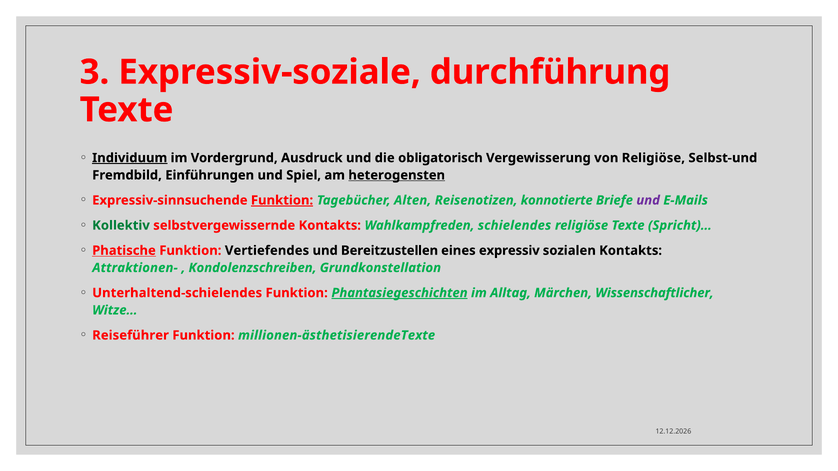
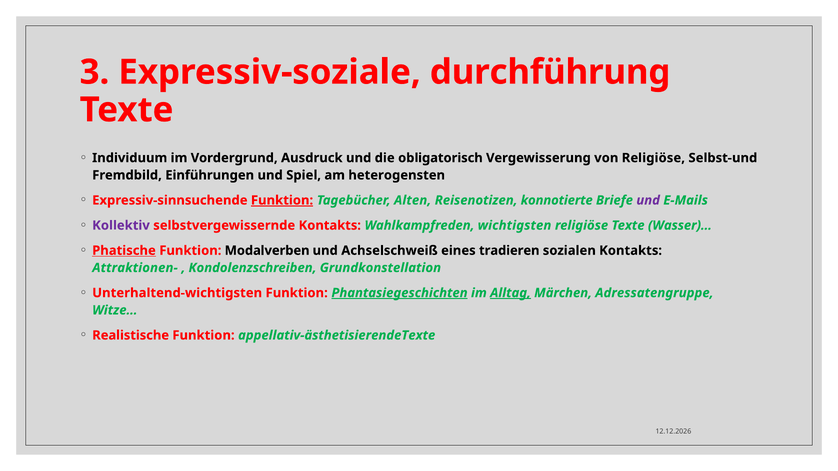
Individuum underline: present -> none
heterogensten underline: present -> none
Kollektiv colour: green -> purple
schielendes: schielendes -> wichtigsten
Spricht)…: Spricht)… -> Wasser)…
Vertiefendes: Vertiefendes -> Modalverben
Bereitzustellen: Bereitzustellen -> Achselschweiß
expressiv: expressiv -> tradieren
Unterhaltend-schielendes: Unterhaltend-schielendes -> Unterhaltend-wichtigsten
Alltag underline: none -> present
Wissenschaftlicher: Wissenschaftlicher -> Adressatengruppe
Reiseführer: Reiseführer -> Realistische
millionen-ästhetisierendeTexte: millionen-ästhetisierendeTexte -> appellativ-ästhetisierendeTexte
